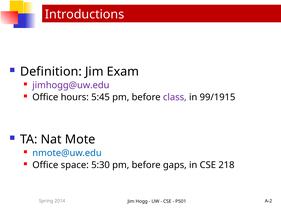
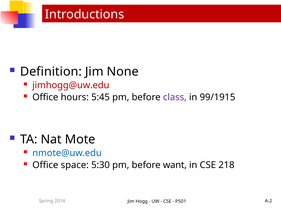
Exam: Exam -> None
jimhogg@uw.edu colour: purple -> red
gaps: gaps -> want
